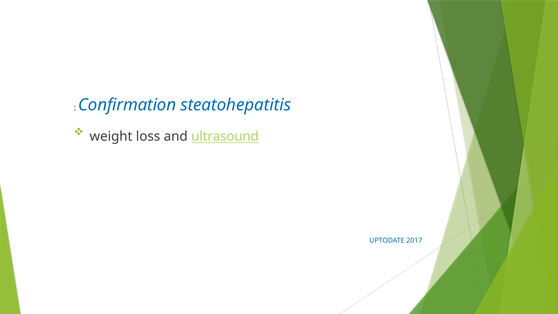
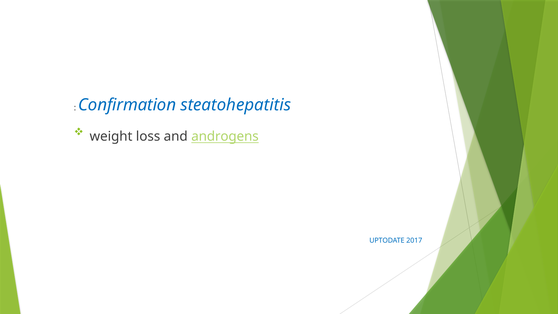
ultrasound: ultrasound -> androgens
